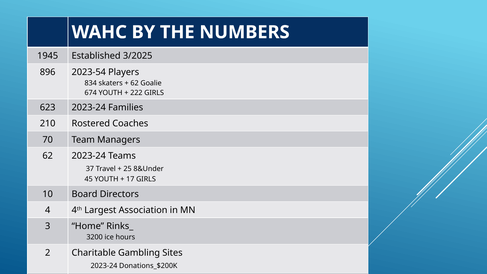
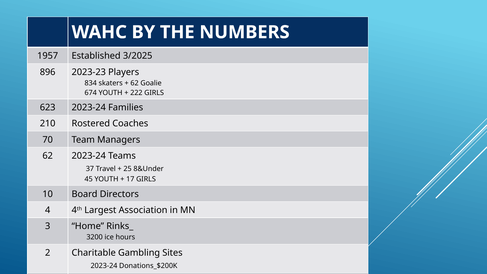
1945: 1945 -> 1957
2023-54: 2023-54 -> 2023-23
